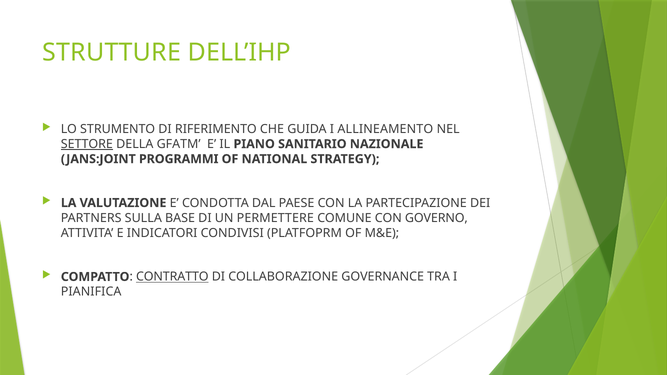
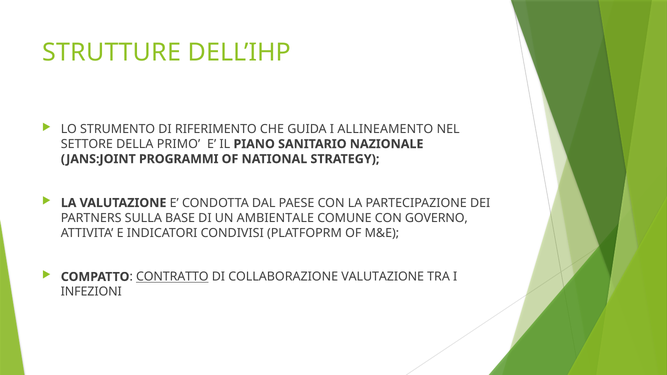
SETTORE underline: present -> none
GFATM: GFATM -> PRIMO
PERMETTERE: PERMETTERE -> AMBIENTALE
COLLABORAZIONE GOVERNANCE: GOVERNANCE -> VALUTAZIONE
PIANIFICA: PIANIFICA -> INFEZIONI
